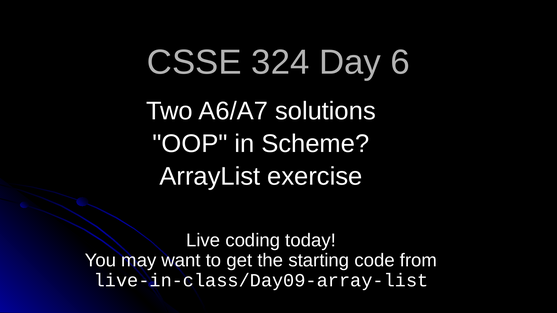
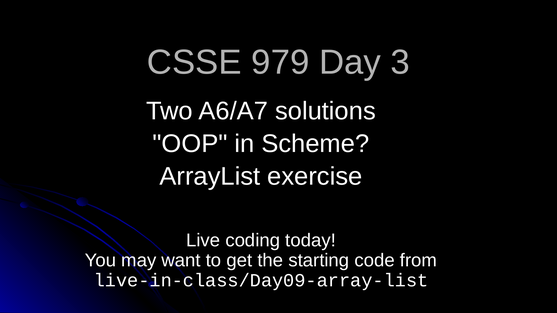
324: 324 -> 979
6: 6 -> 3
